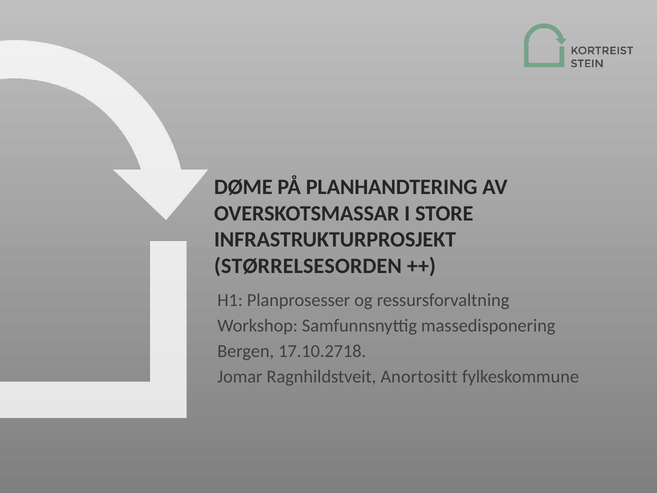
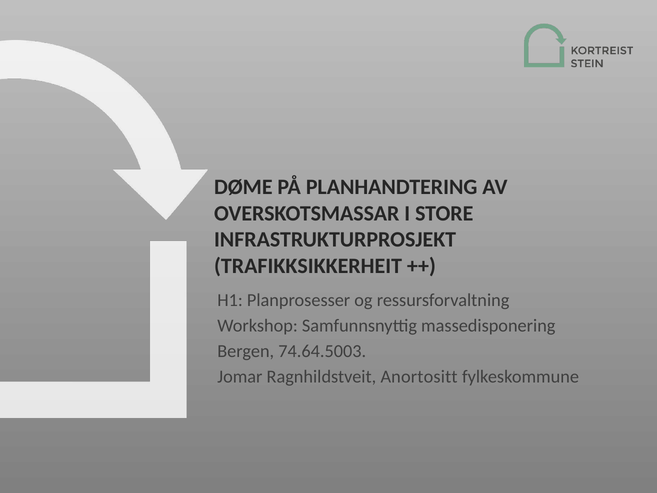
STØRRELSESORDEN: STØRRELSESORDEN -> TRAFIKKSIKKERHEIT
17.10.2718: 17.10.2718 -> 74.64.5003
